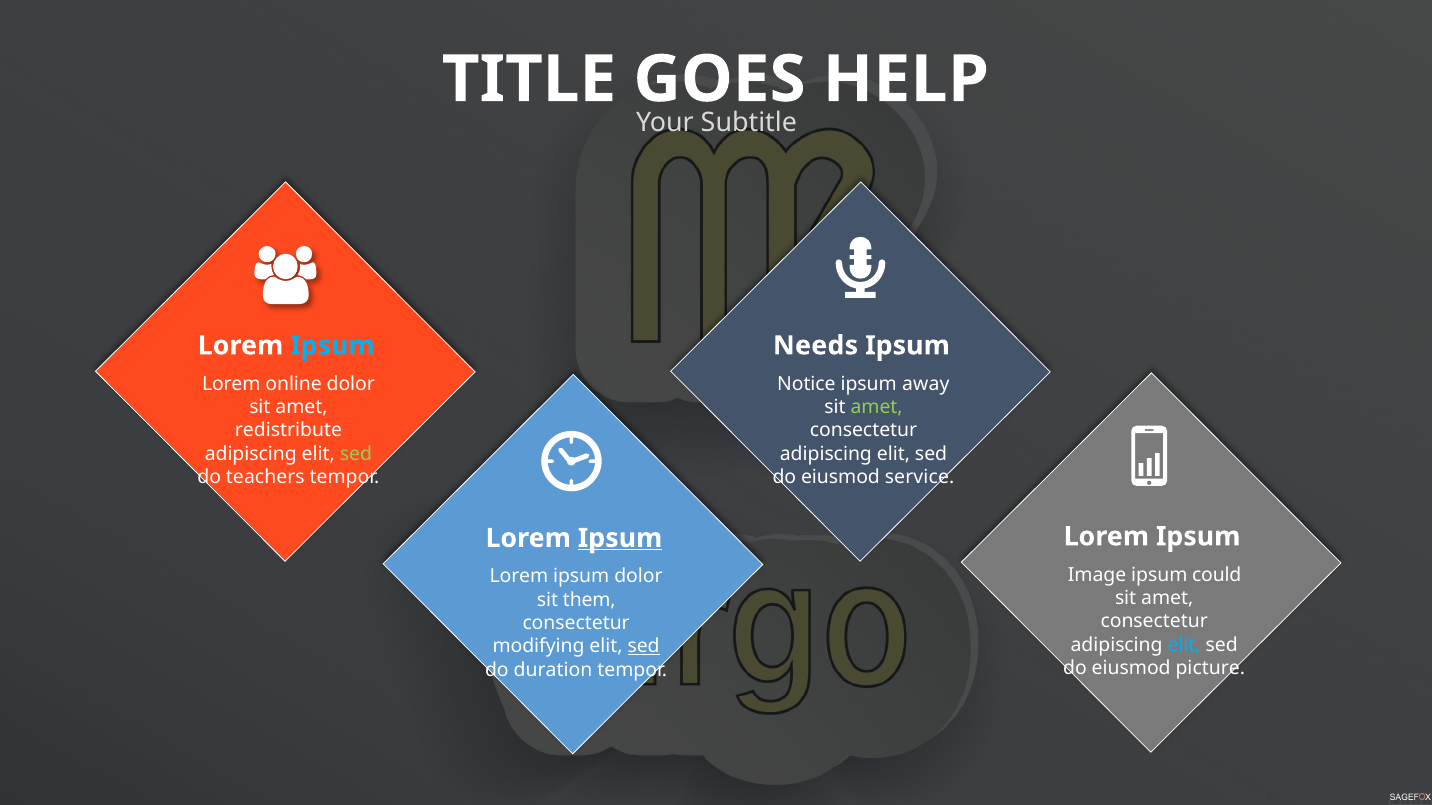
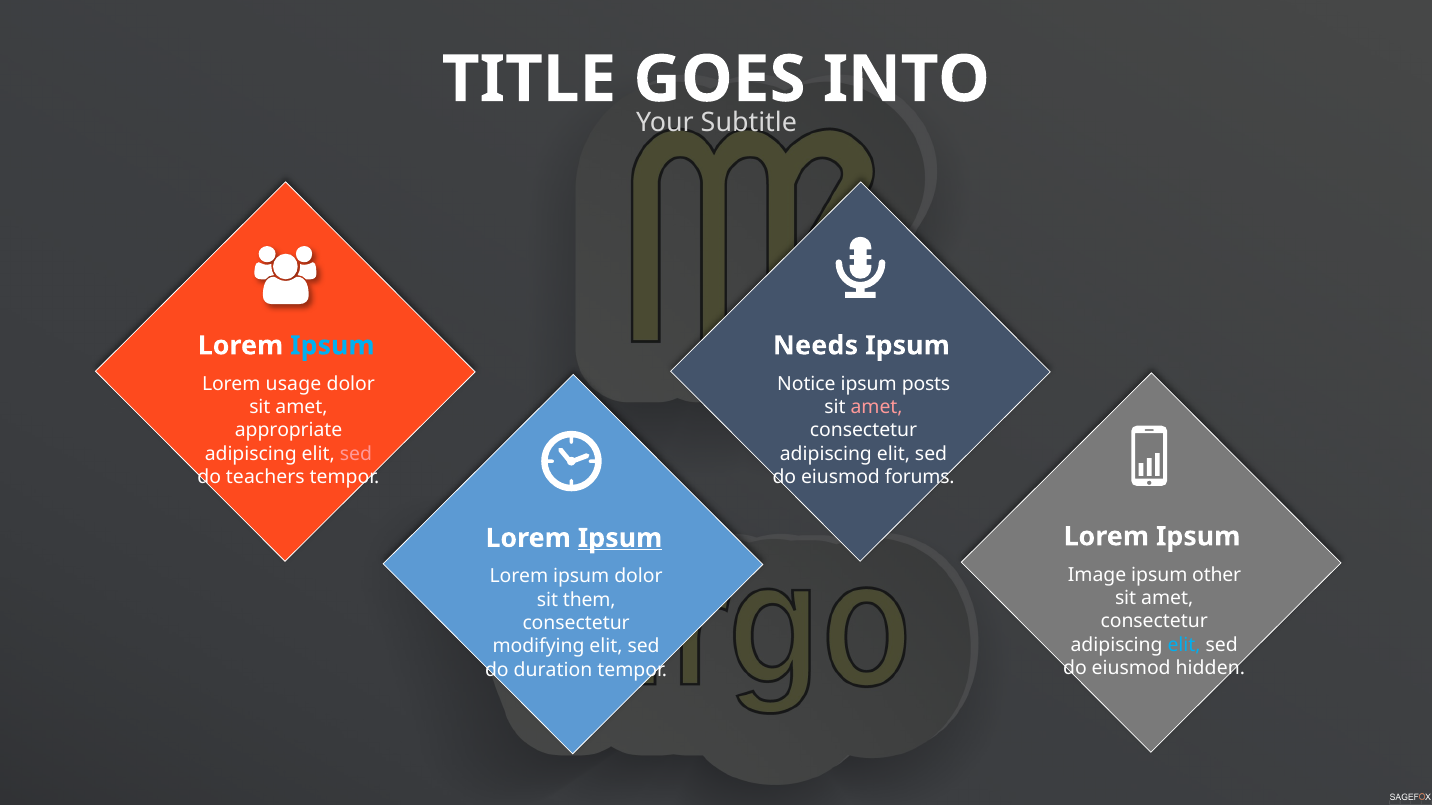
HELP: HELP -> INTO
online: online -> usage
away: away -> posts
amet at (877, 408) colour: light green -> pink
redistribute: redistribute -> appropriate
sed at (356, 454) colour: light green -> pink
service: service -> forums
could: could -> other
sed at (644, 647) underline: present -> none
picture: picture -> hidden
